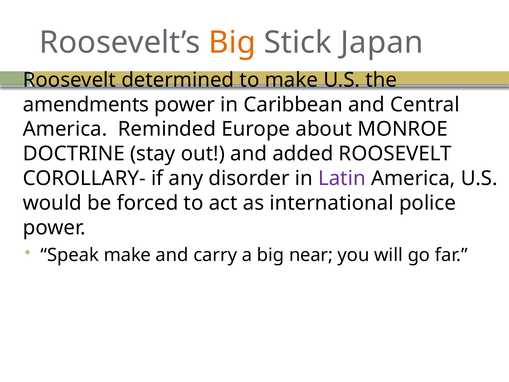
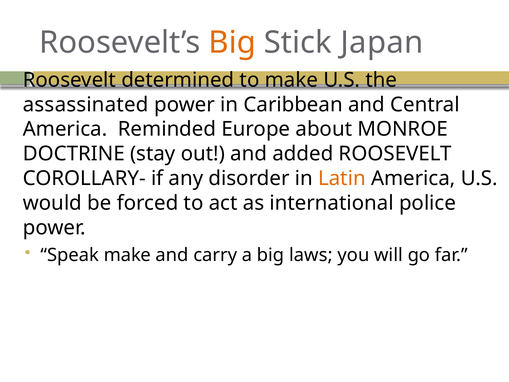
amendments: amendments -> assassinated
Latin colour: purple -> orange
near: near -> laws
